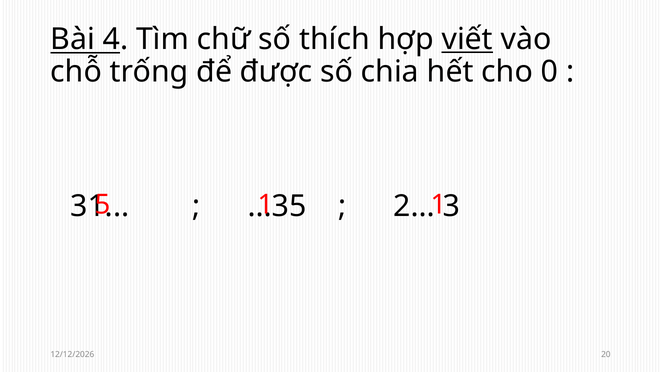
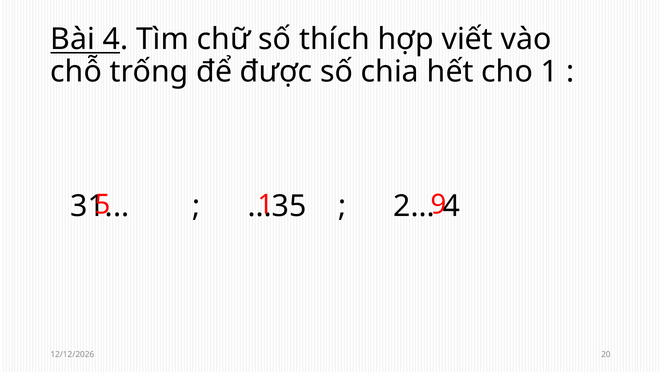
viết underline: present -> none
cho 0: 0 -> 1
1 at (438, 204): 1 -> 9
2 3: 3 -> 4
